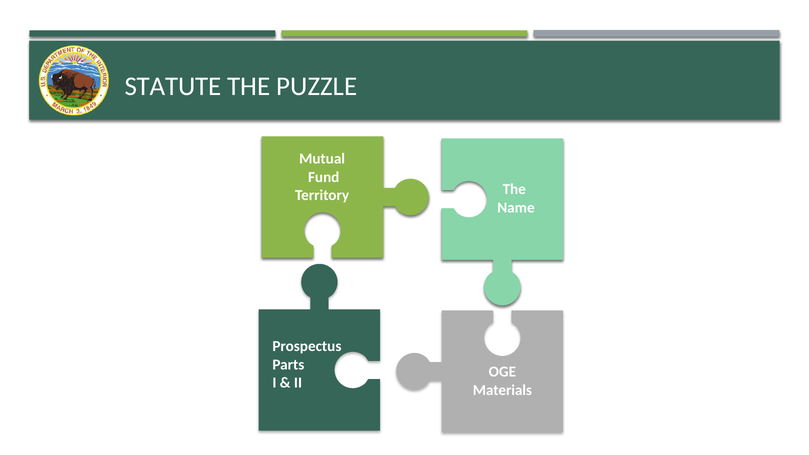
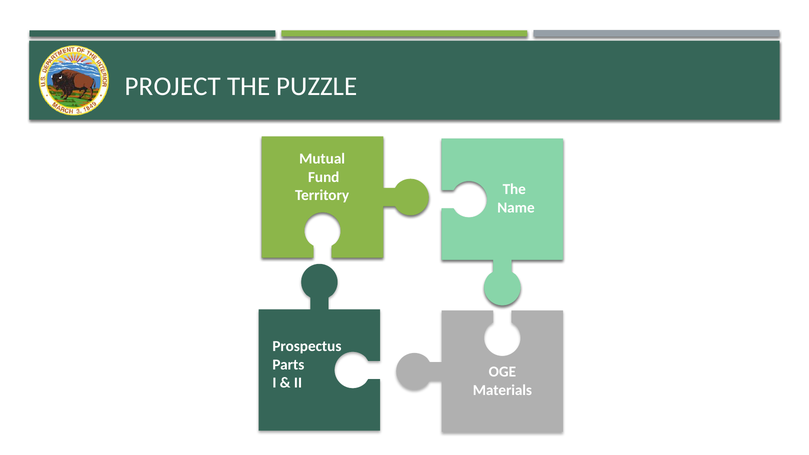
STATUTE: STATUTE -> PROJECT
